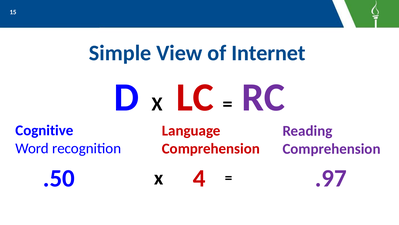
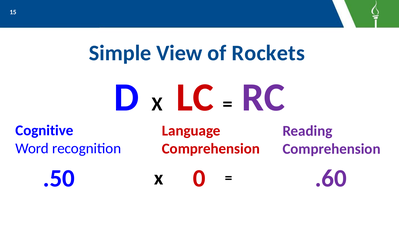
Internet: Internet -> Rockets
4: 4 -> 0
.97: .97 -> .60
